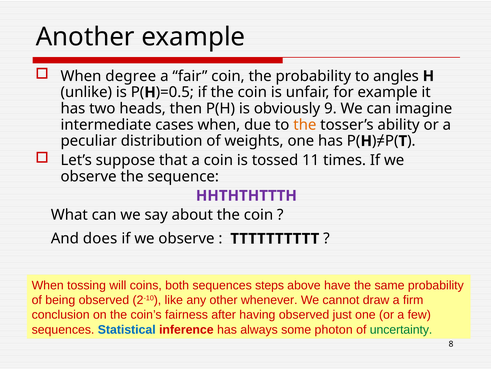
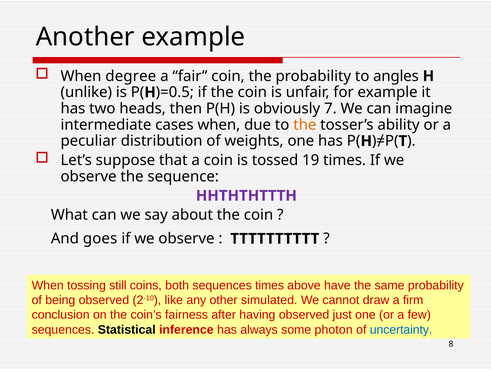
9: 9 -> 7
11: 11 -> 19
does: does -> goes
will: will -> still
sequences steps: steps -> times
whenever: whenever -> simulated
Statistical colour: blue -> black
uncertainty colour: green -> blue
